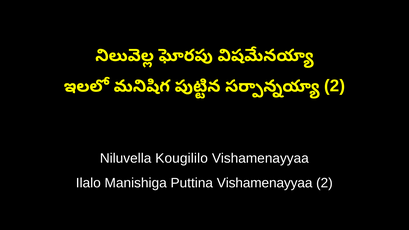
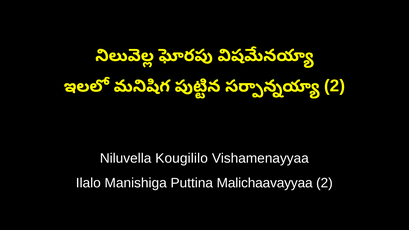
Puttina Vishamenayyaa: Vishamenayyaa -> Malichaavayyaa
